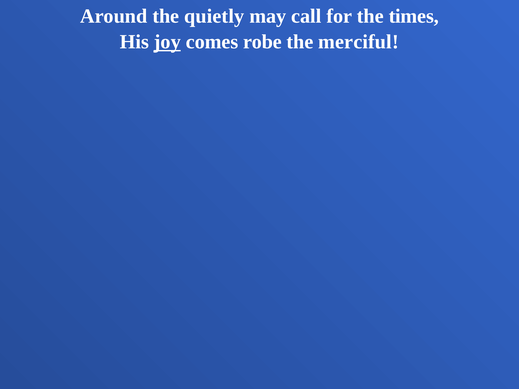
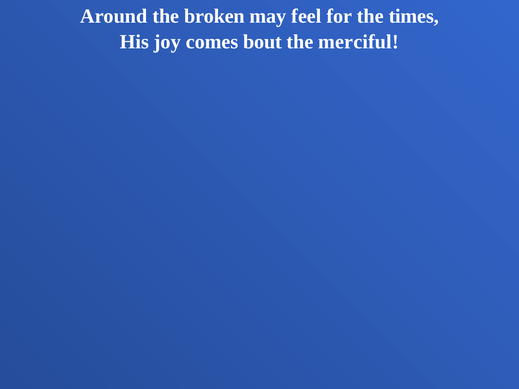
quietly: quietly -> broken
call: call -> feel
joy underline: present -> none
robe: robe -> bout
